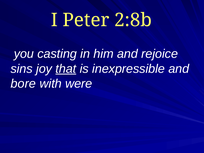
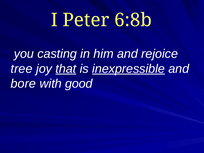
2:8b: 2:8b -> 6:8b
sins: sins -> tree
inexpressible underline: none -> present
were: were -> good
